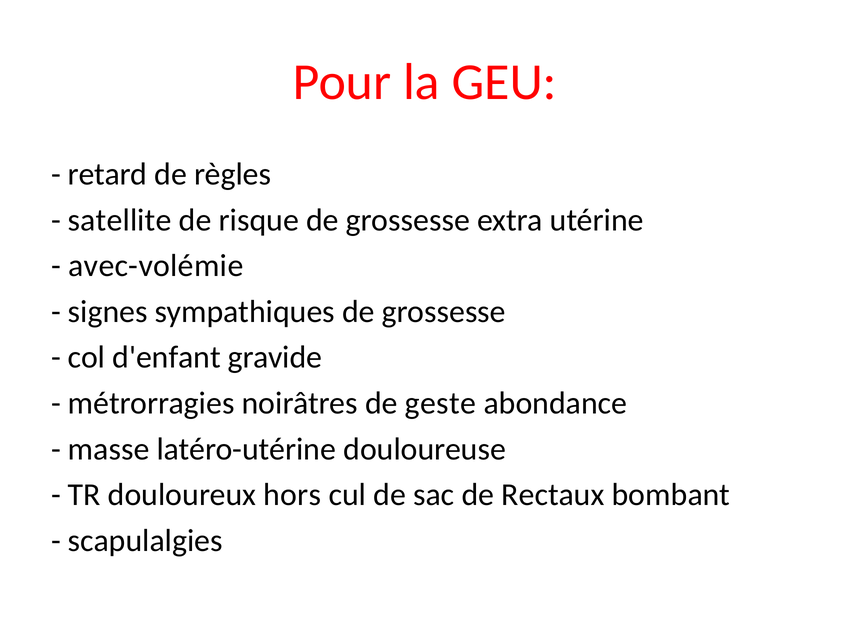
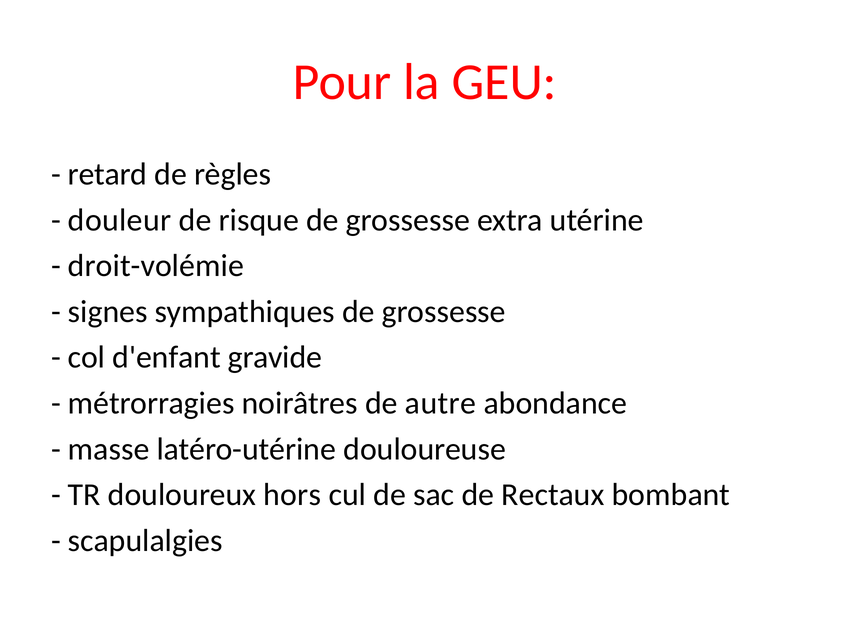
satellite: satellite -> douleur
avec-volémie: avec-volémie -> droit-volémie
geste: geste -> autre
